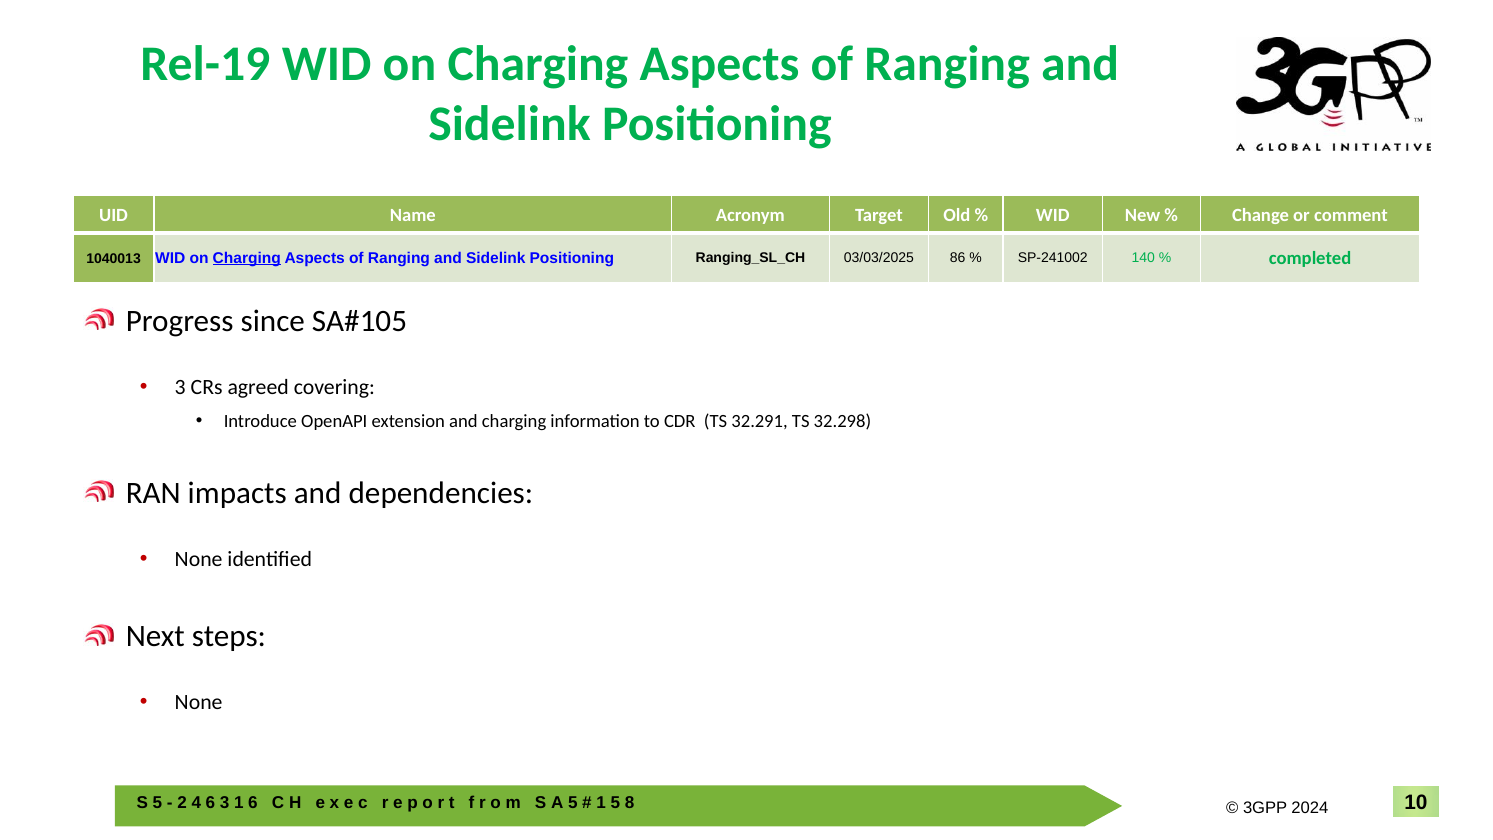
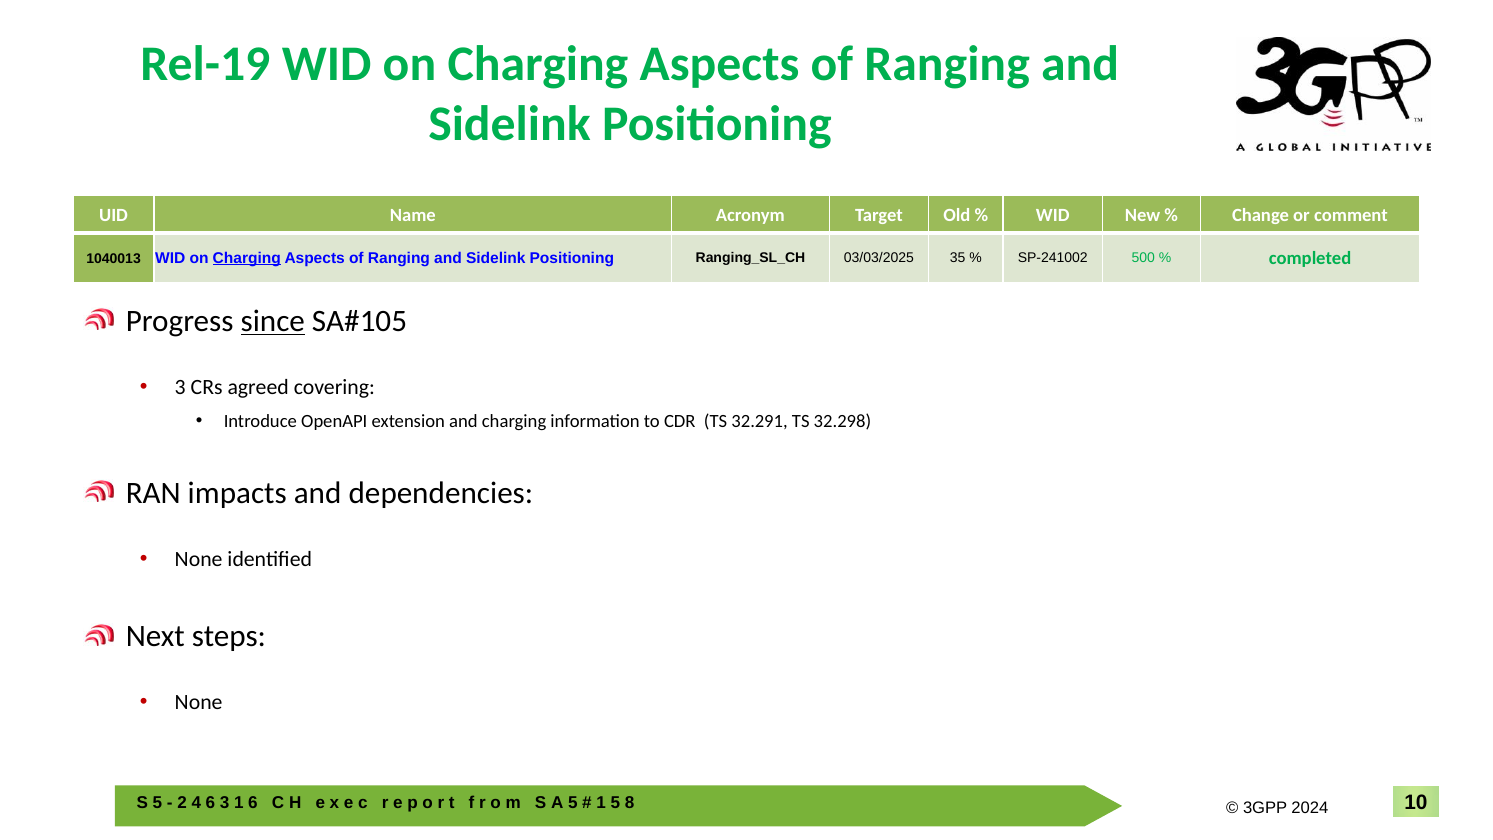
86: 86 -> 35
140: 140 -> 500
since underline: none -> present
